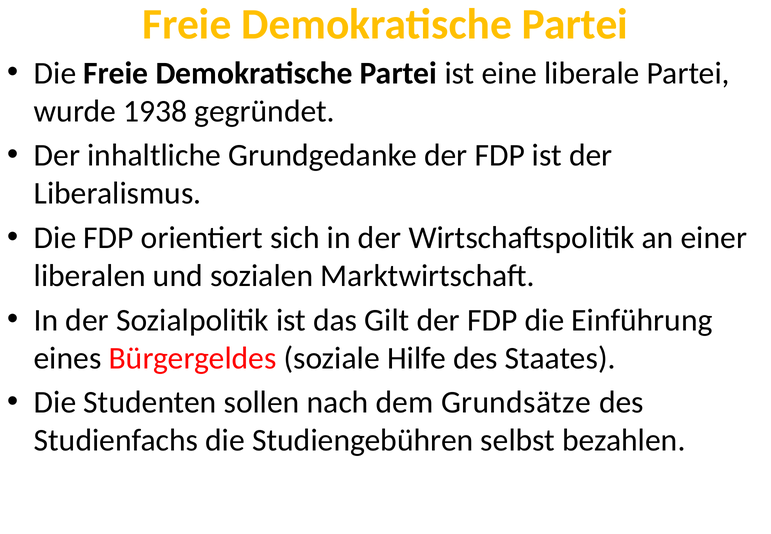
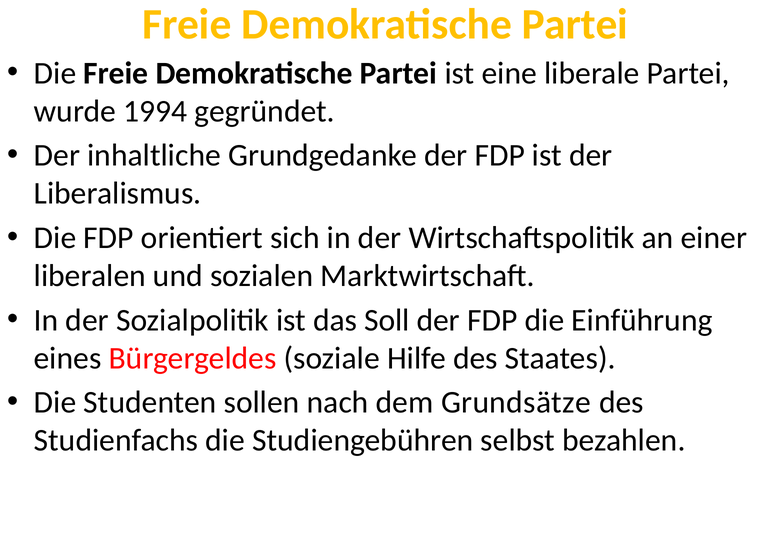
1938: 1938 -> 1994
Gilt: Gilt -> Soll
